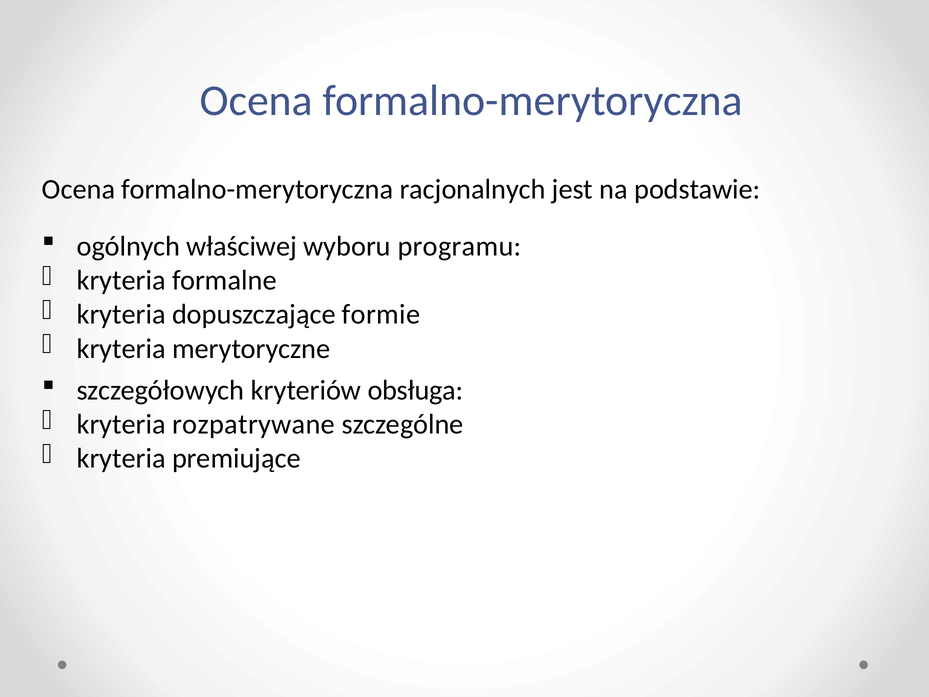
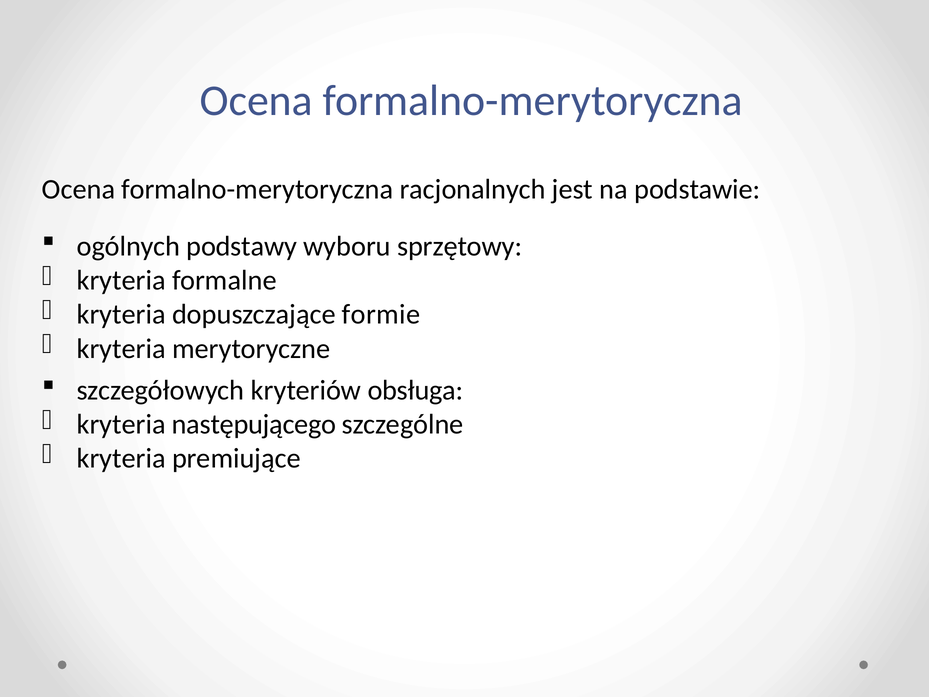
właściwej: właściwej -> podstawy
programu: programu -> sprzętowy
rozpatrywane: rozpatrywane -> następującego
